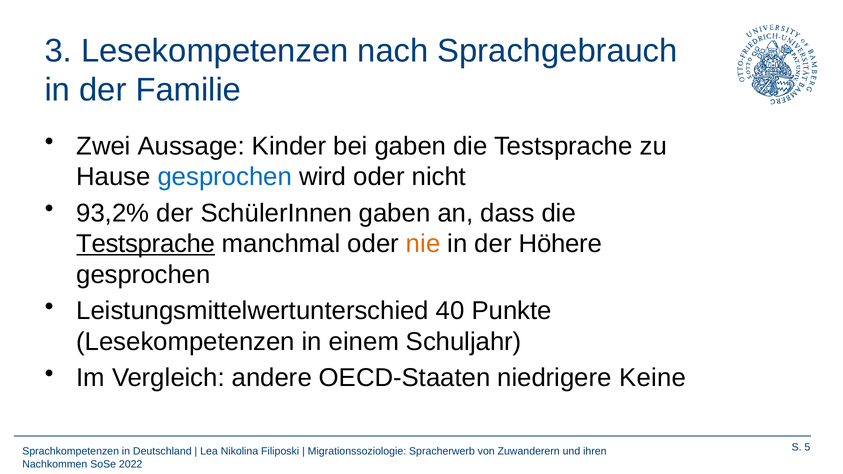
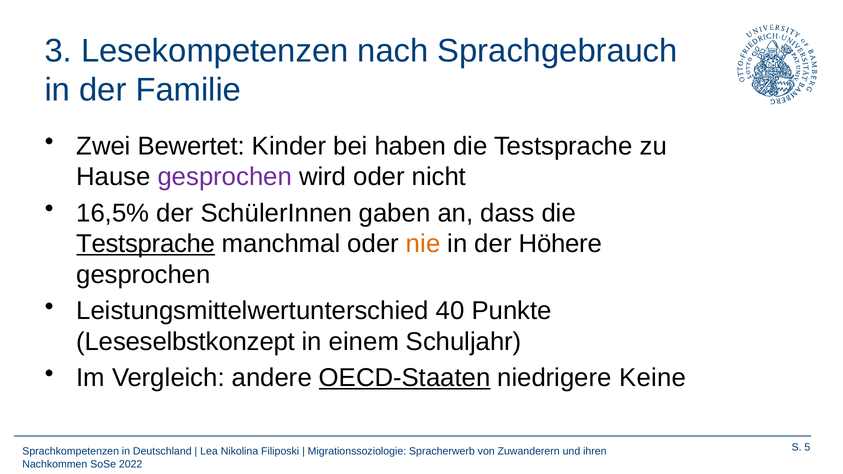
Aussage: Aussage -> Bewertet
bei gaben: gaben -> haben
gesprochen at (225, 177) colour: blue -> purple
93,2%: 93,2% -> 16,5%
Lesekompetenzen at (186, 342): Lesekompetenzen -> Leseselbstkonzept
OECD-Staaten underline: none -> present
